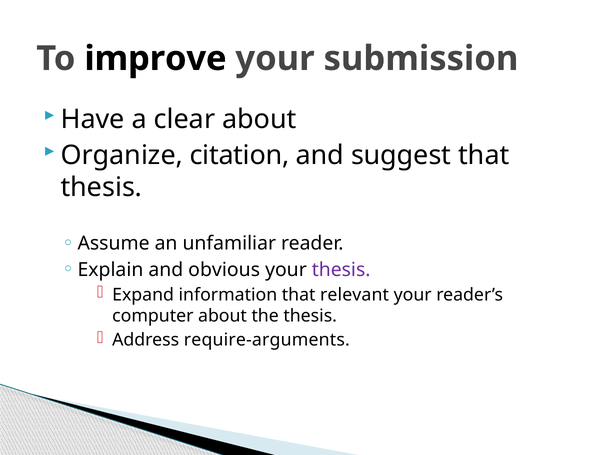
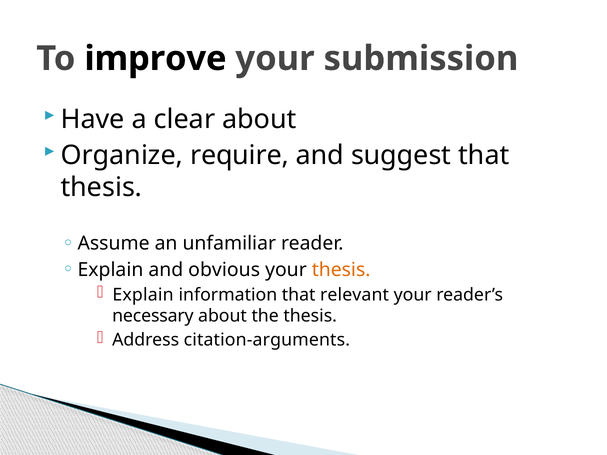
citation: citation -> require
thesis at (341, 270) colour: purple -> orange
Expand at (143, 295): Expand -> Explain
computer: computer -> necessary
require-arguments: require-arguments -> citation-arguments
